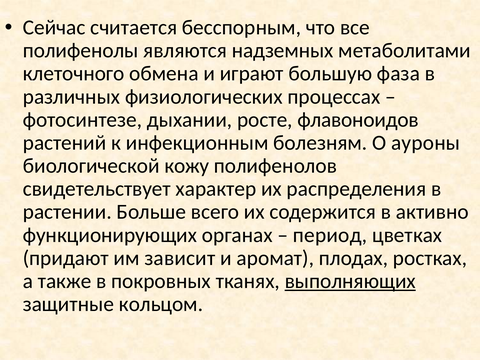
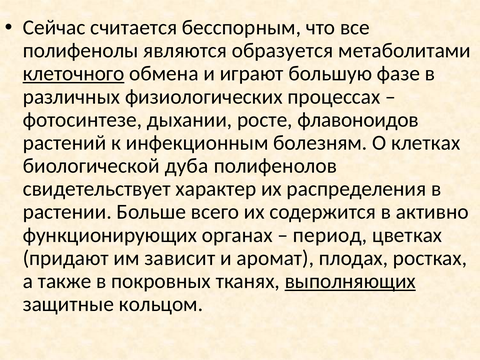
надземных: надземных -> образуется
клеточного underline: none -> present
фаза: фаза -> фазе
ауроны: ауроны -> клетках
кожу: кожу -> дуба
